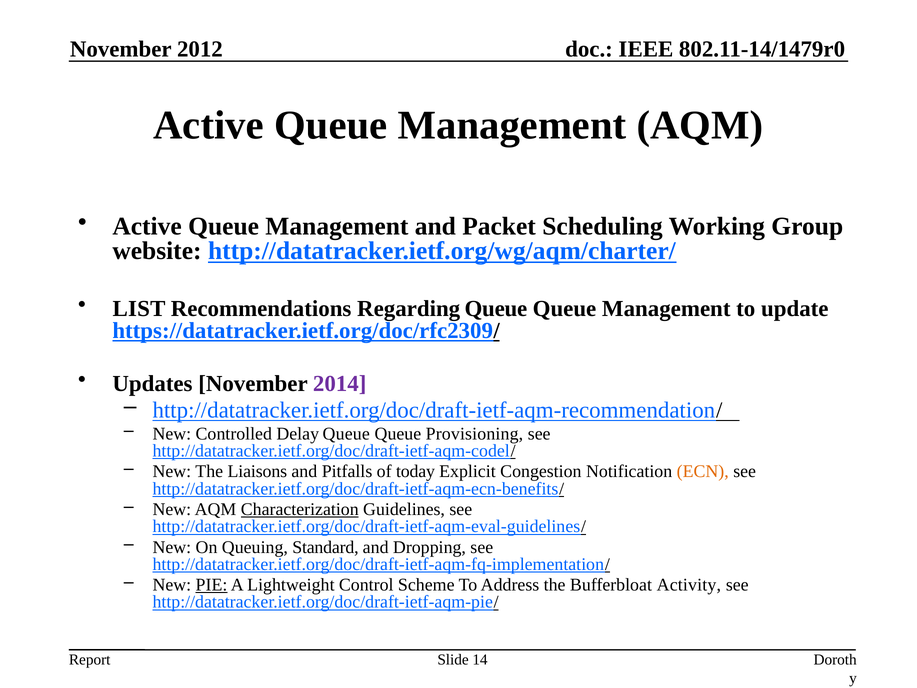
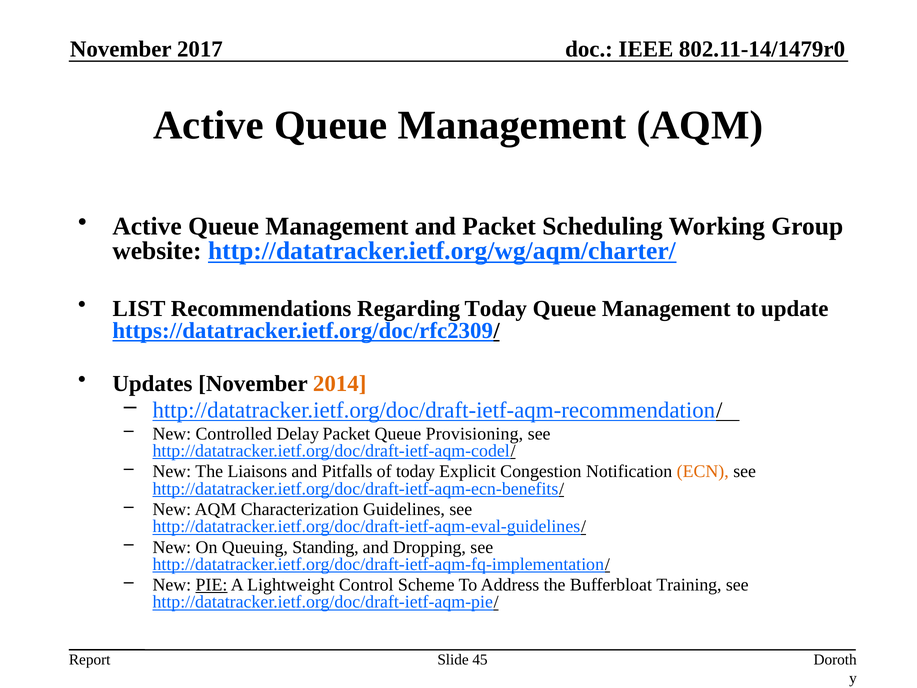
2012: 2012 -> 2017
Regarding Queue: Queue -> Today
2014 colour: purple -> orange
Delay Queue: Queue -> Packet
Characterization underline: present -> none
Standard: Standard -> Standing
Activity: Activity -> Training
14: 14 -> 45
